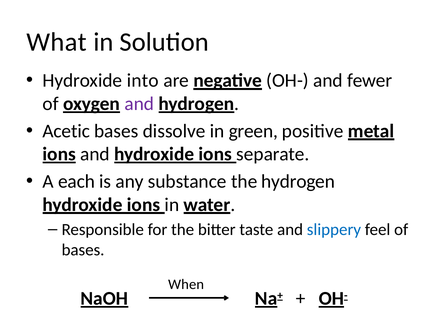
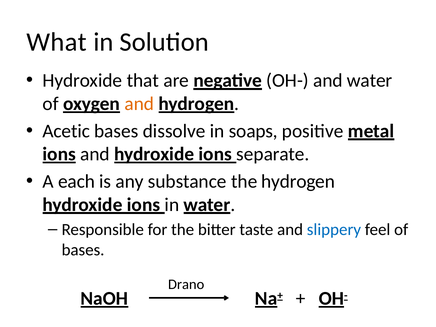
into: into -> that
and fewer: fewer -> water
and at (139, 104) colour: purple -> orange
green: green -> soaps
When: When -> Drano
